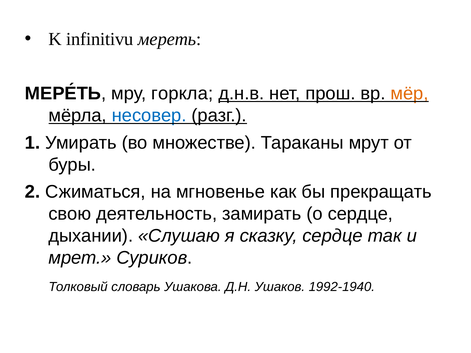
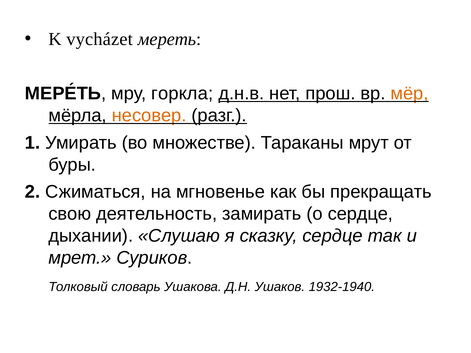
infinitivu: infinitivu -> vycházet
несовер colour: blue -> orange
1992-1940: 1992-1940 -> 1932-1940
